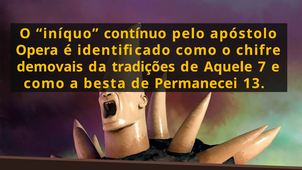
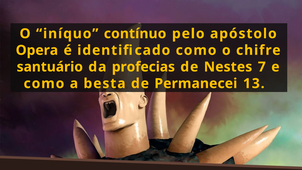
demovais: demovais -> santuário
tradições: tradições -> profecias
Aquele: Aquele -> Nestes
